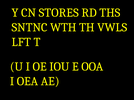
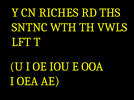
STORES: STORES -> RICHES
